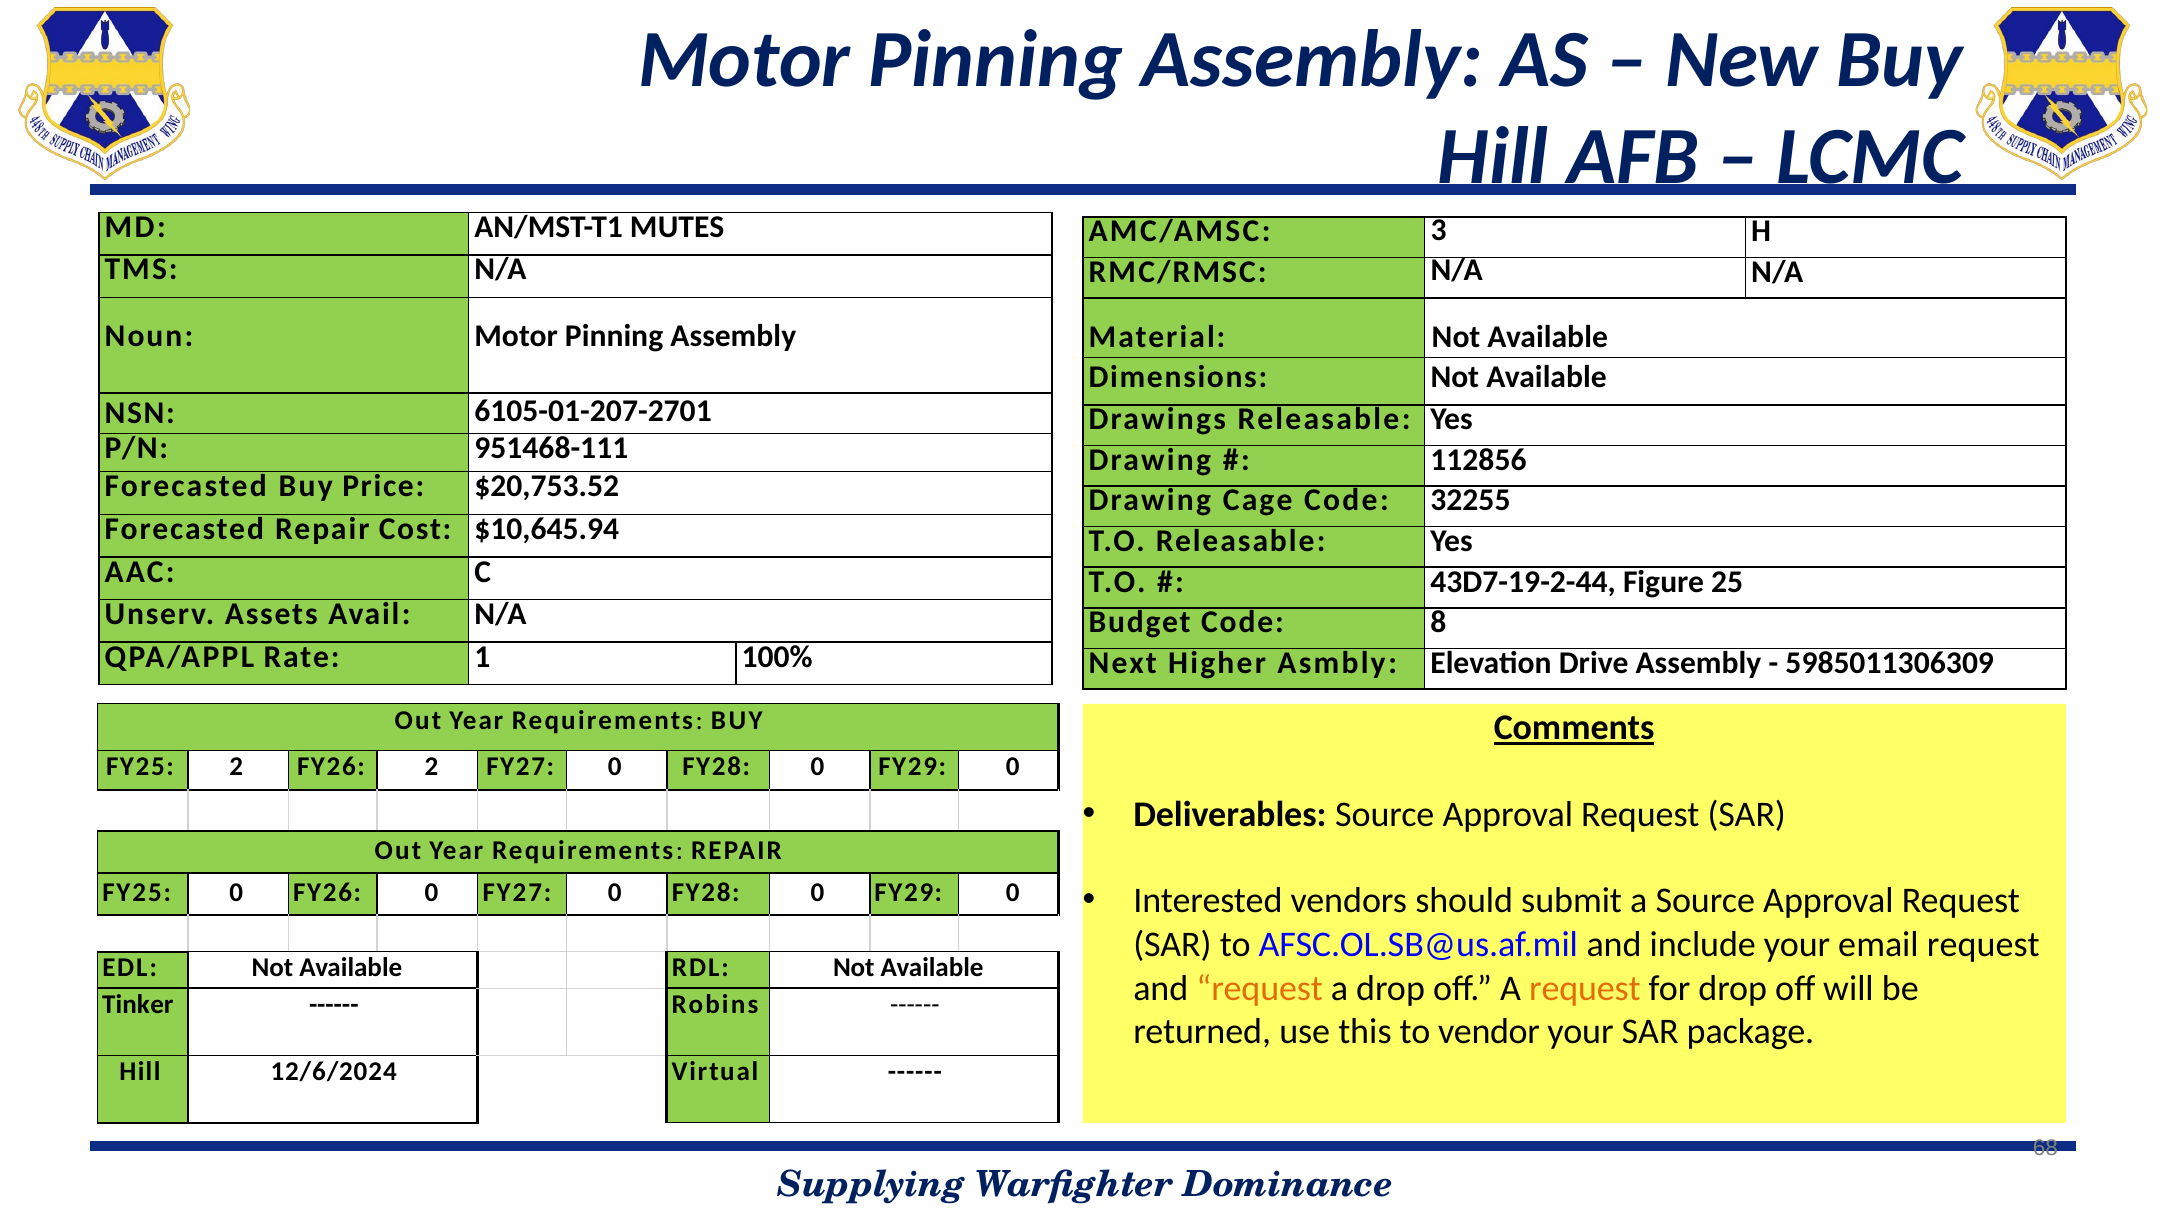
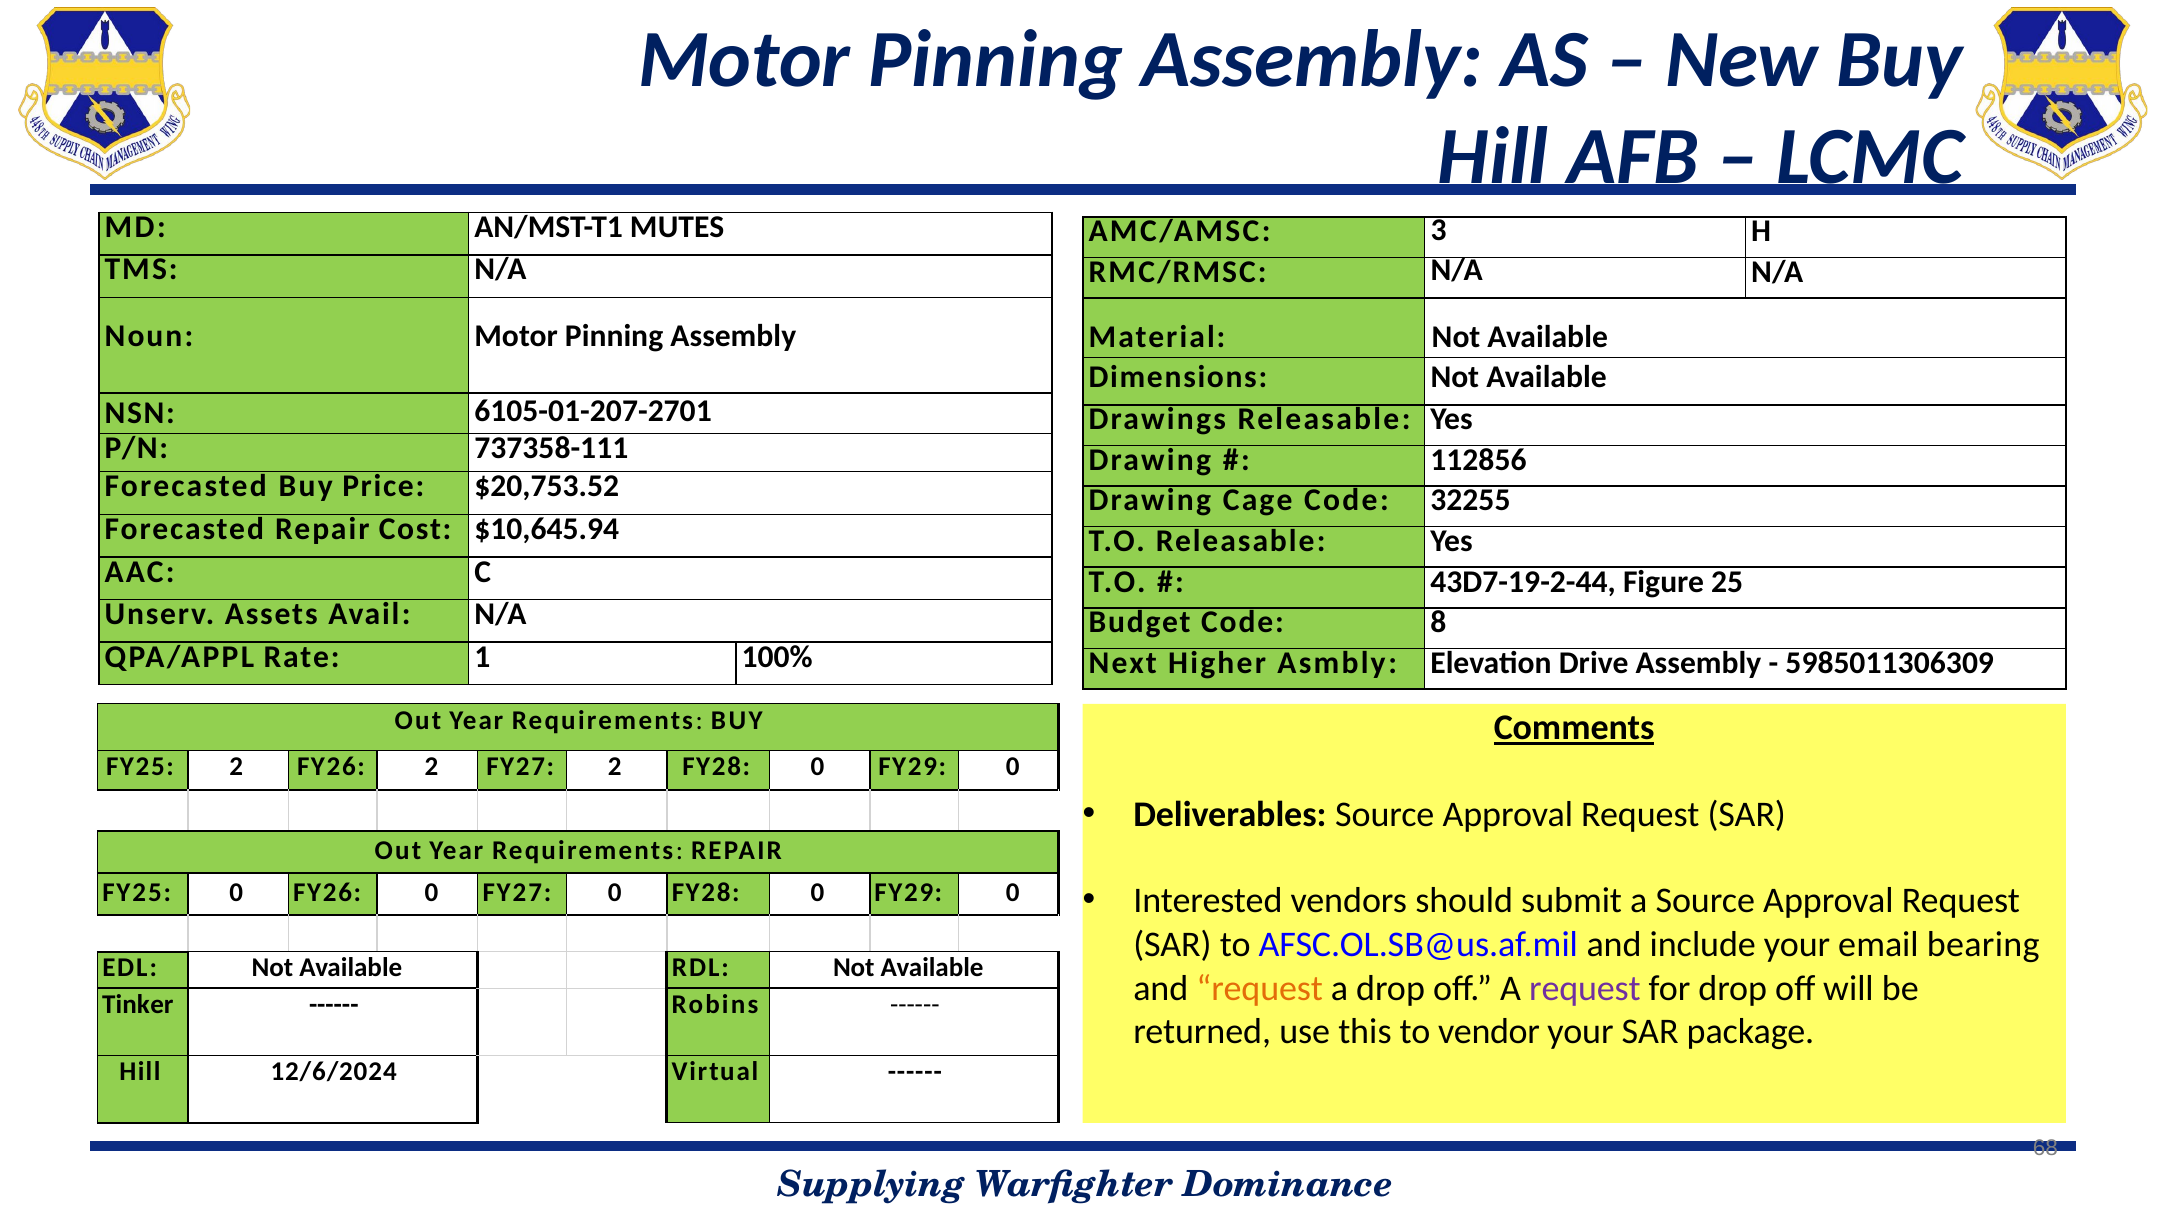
951468-111: 951468-111 -> 737358-111
2 FY27 0: 0 -> 2
email request: request -> bearing
request at (1585, 989) colour: orange -> purple
